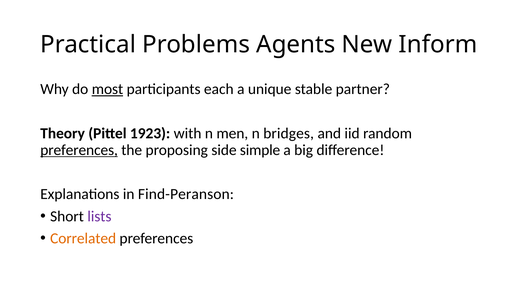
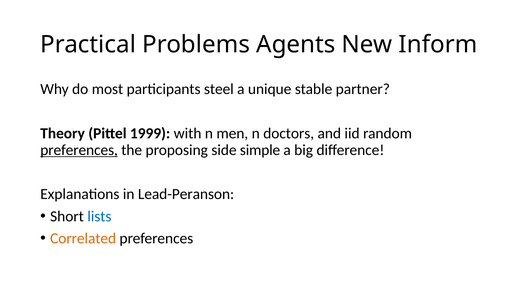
most underline: present -> none
each: each -> steel
1923: 1923 -> 1999
bridges: bridges -> doctors
Find-Peranson: Find-Peranson -> Lead-Peranson
lists colour: purple -> blue
